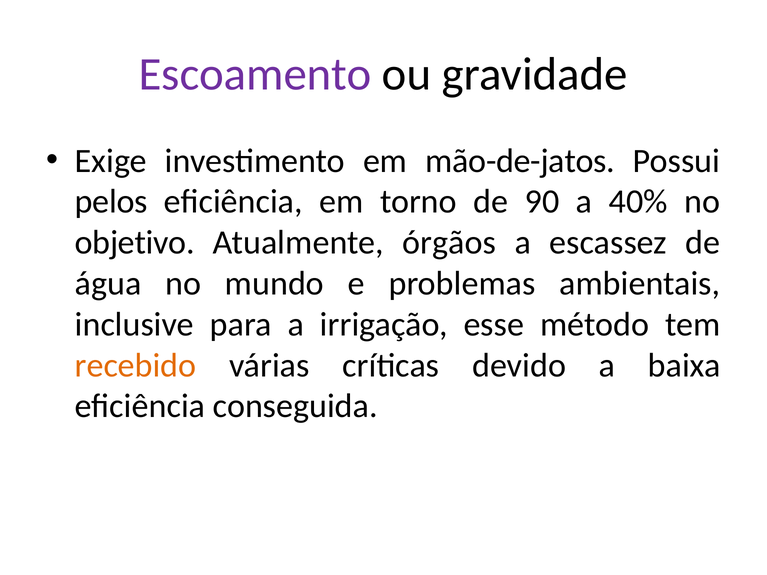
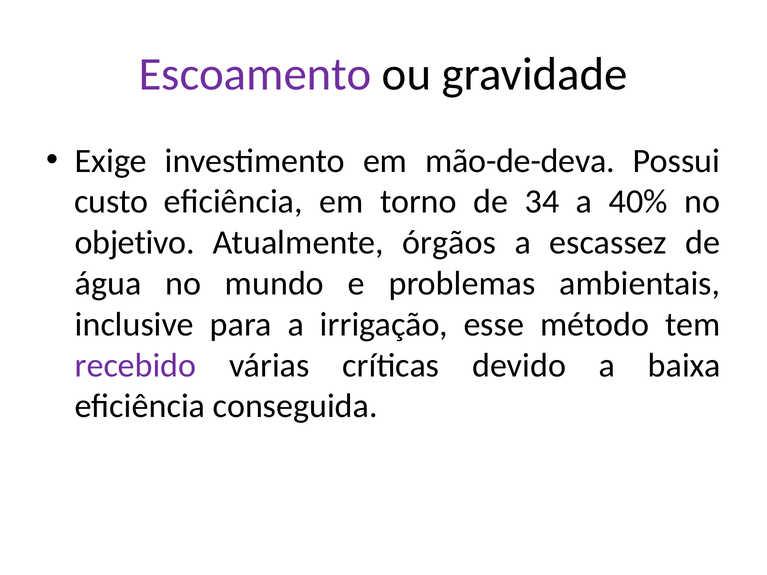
mão-de-jatos: mão-de-jatos -> mão-de-deva
pelos: pelos -> custo
90: 90 -> 34
recebido colour: orange -> purple
